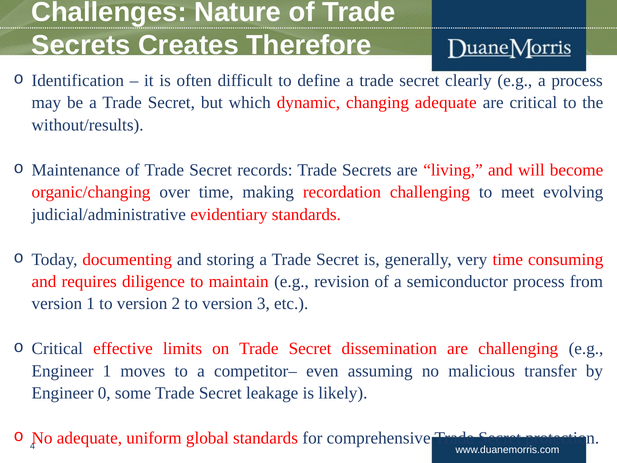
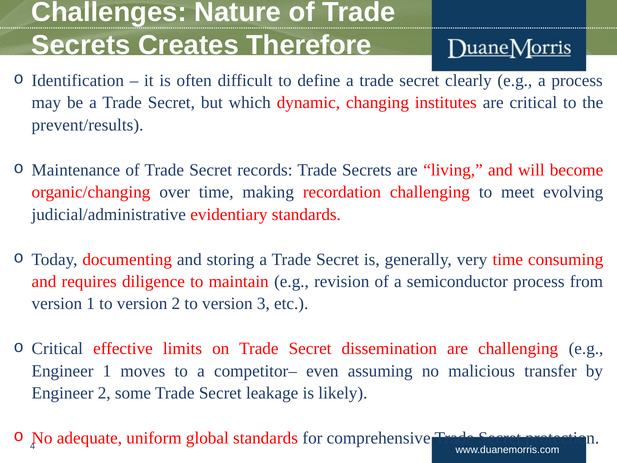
changing adequate: adequate -> institutes
without/results: without/results -> prevent/results
Engineer 0: 0 -> 2
